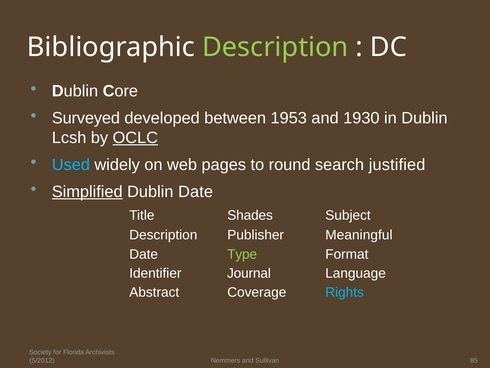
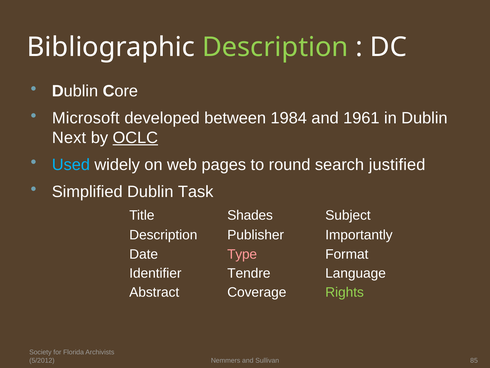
Surveyed: Surveyed -> Microsoft
1953: 1953 -> 1984
1930: 1930 -> 1961
Lcsh: Lcsh -> Next
Simplified underline: present -> none
Dublin Date: Date -> Task
Meaningful: Meaningful -> Importantly
Type colour: light green -> pink
Journal: Journal -> Tendre
Rights colour: light blue -> light green
